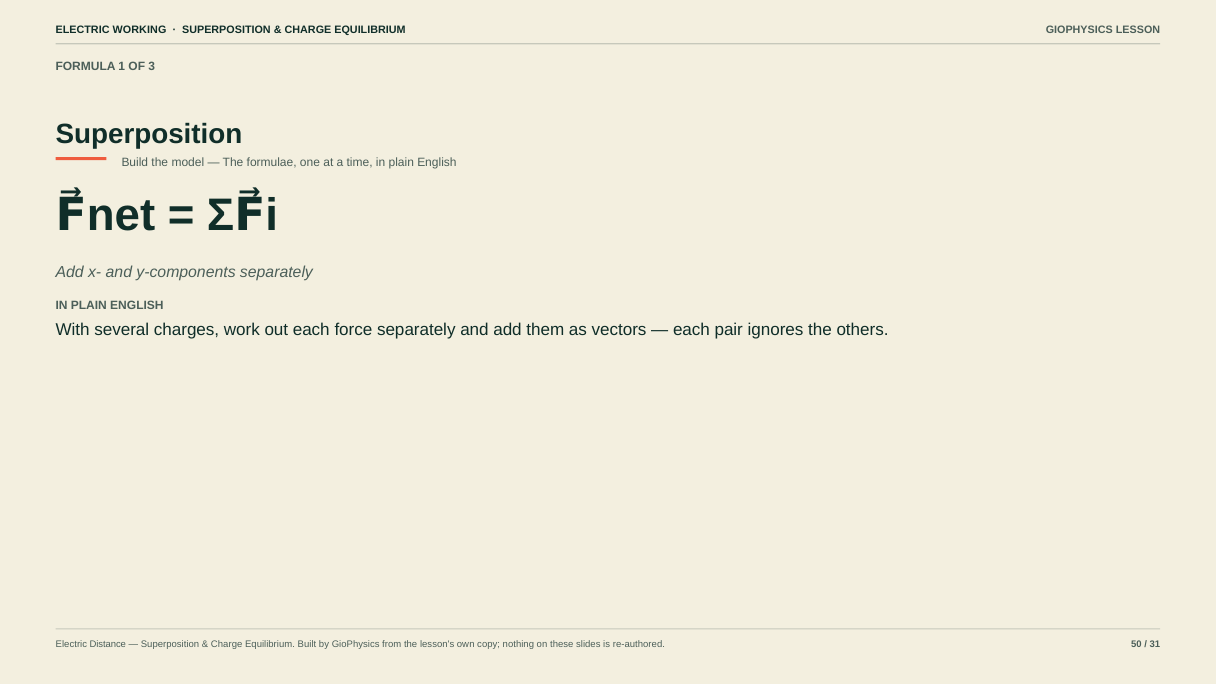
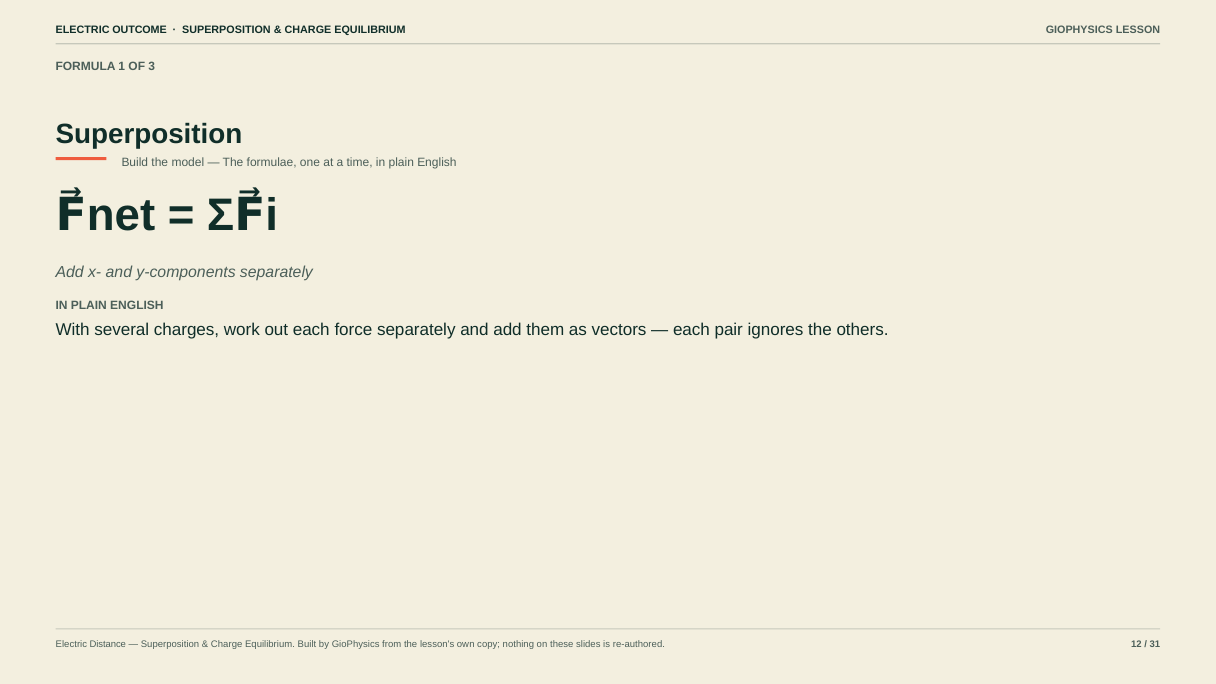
WORKING: WORKING -> OUTCOME
50: 50 -> 12
